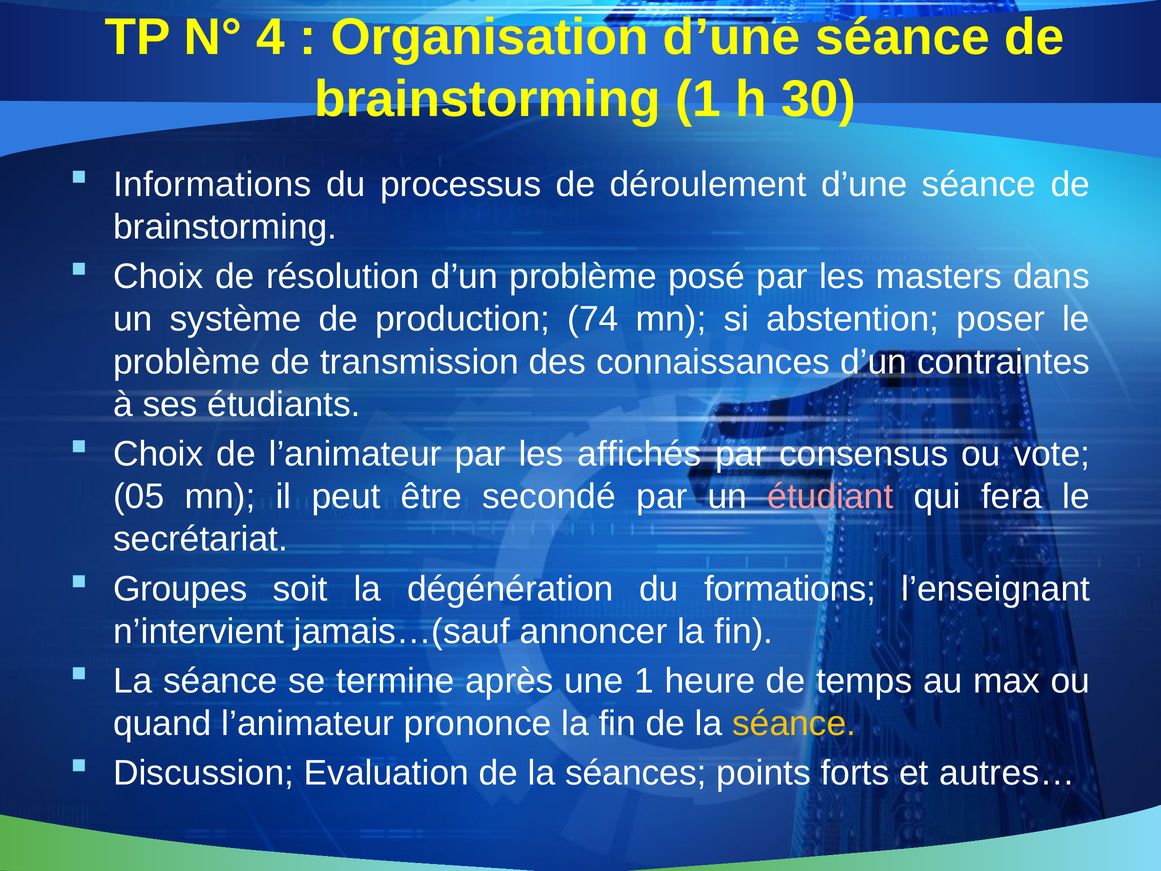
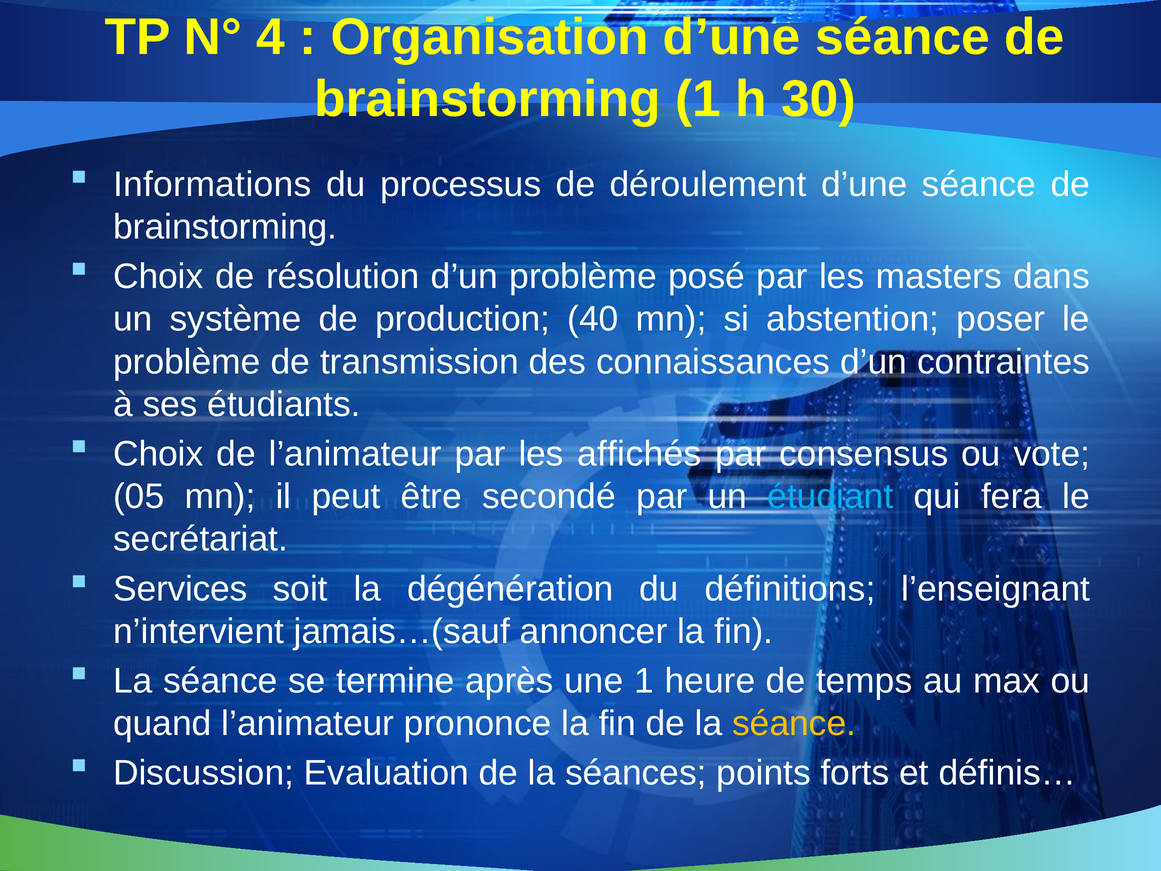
74: 74 -> 40
étudiant colour: pink -> light blue
Groupes: Groupes -> Services
formations: formations -> définitions
autres…: autres… -> définis…
